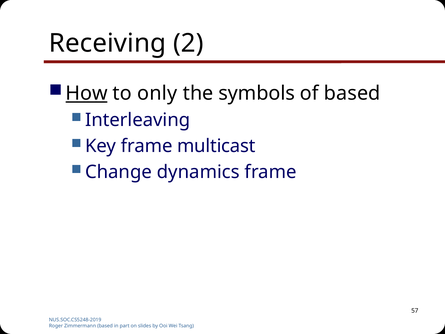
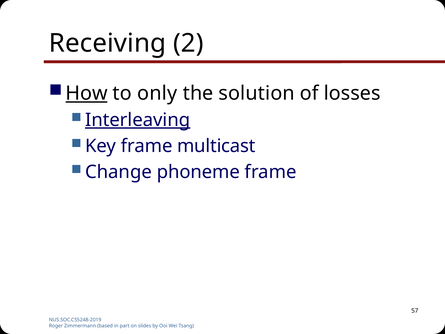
symbols: symbols -> solution
of based: based -> losses
Interleaving underline: none -> present
dynamics: dynamics -> phoneme
